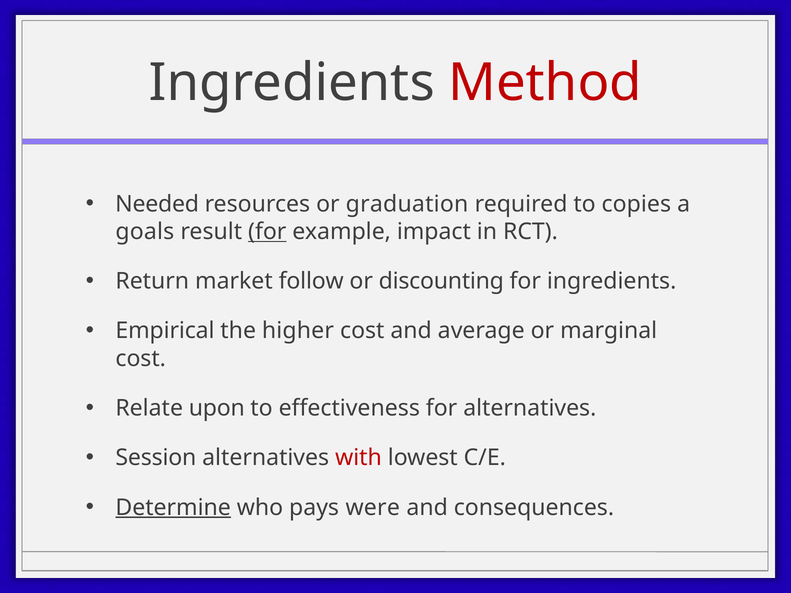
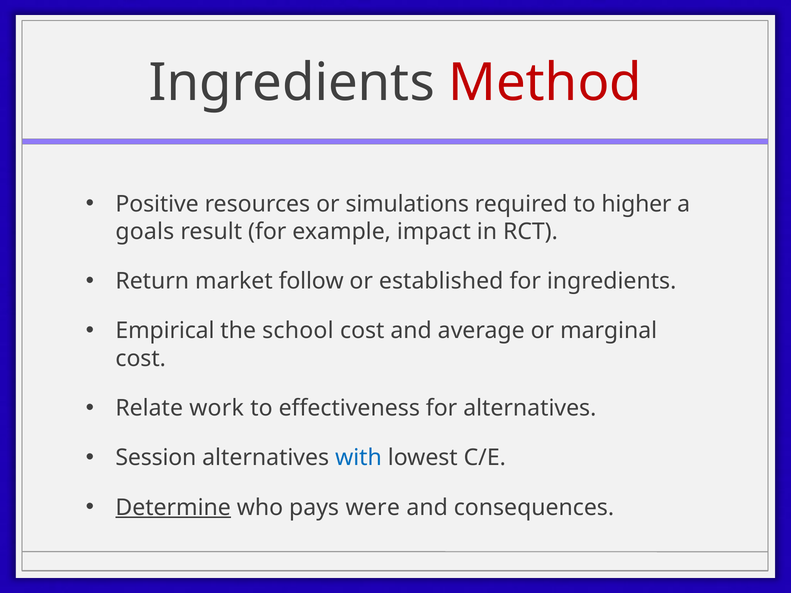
Needed: Needed -> Positive
graduation: graduation -> simulations
copies: copies -> higher
for at (267, 232) underline: present -> none
discounting: discounting -> established
higher: higher -> school
upon: upon -> work
with colour: red -> blue
